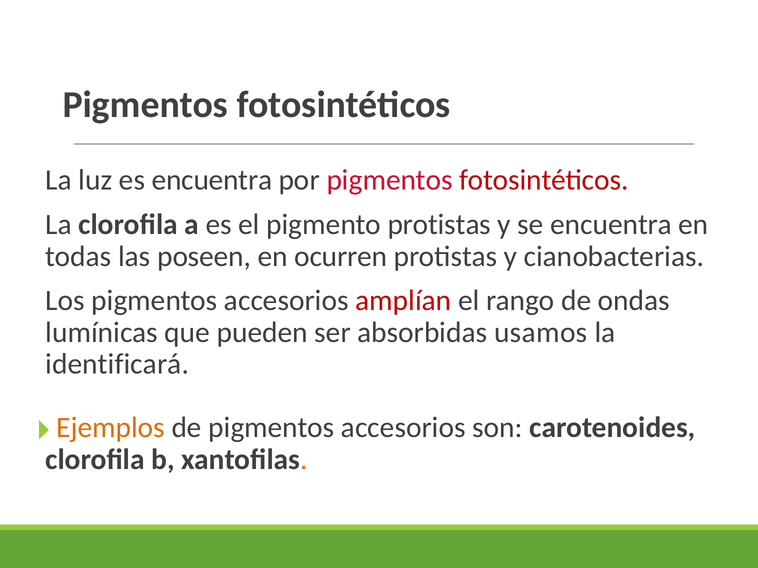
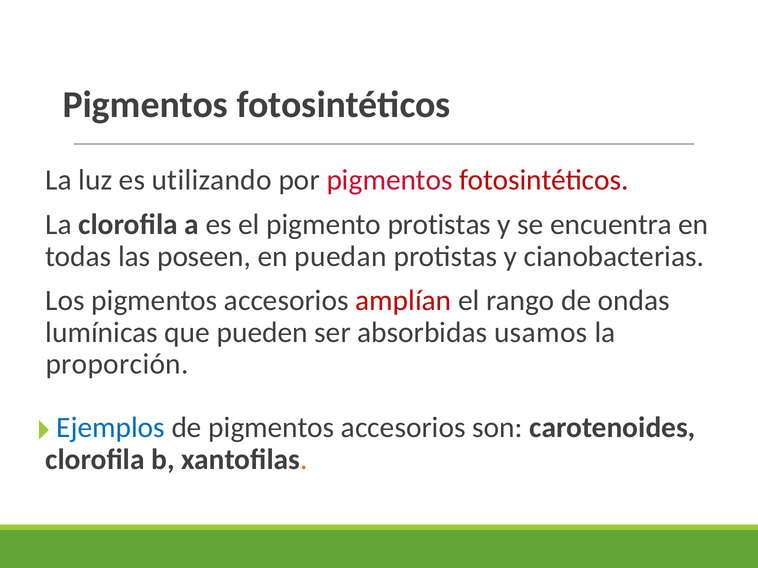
es encuentra: encuentra -> utilizando
ocurren: ocurren -> puedan
identificará: identificará -> proporción
Ejemplos colour: orange -> blue
